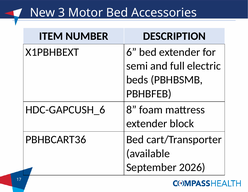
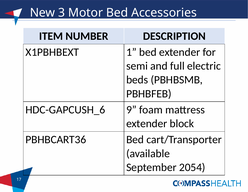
6: 6 -> 1
8: 8 -> 9
2026: 2026 -> 2054
